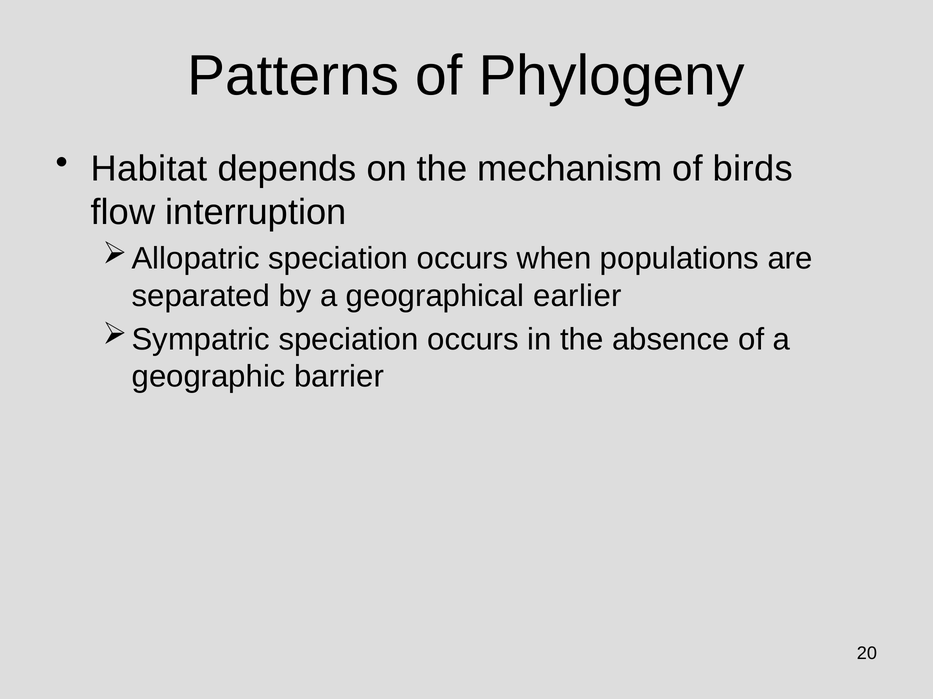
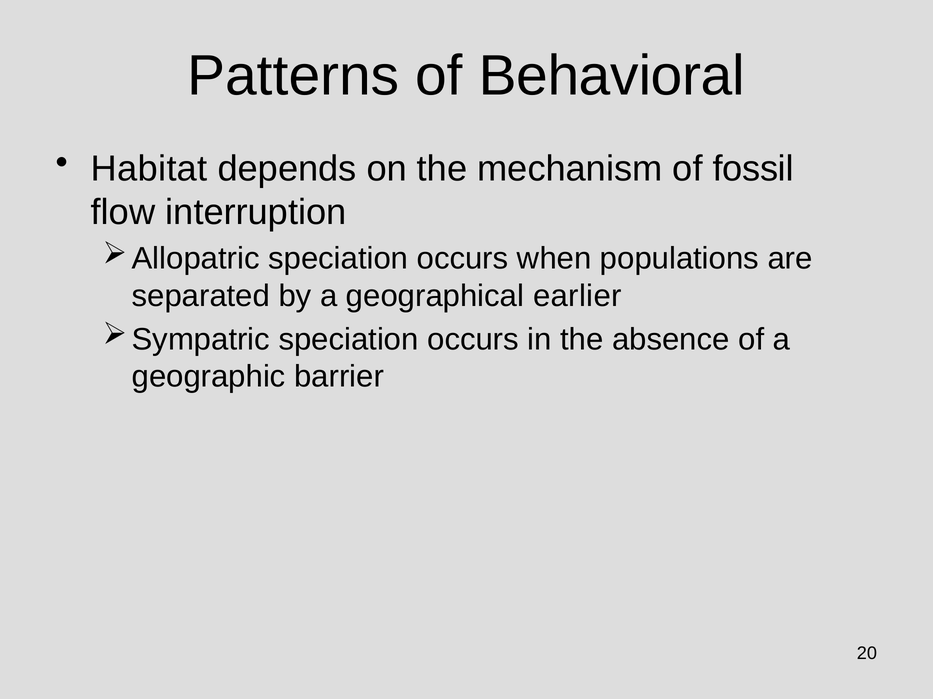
Phylogeny: Phylogeny -> Behavioral
birds: birds -> fossil
